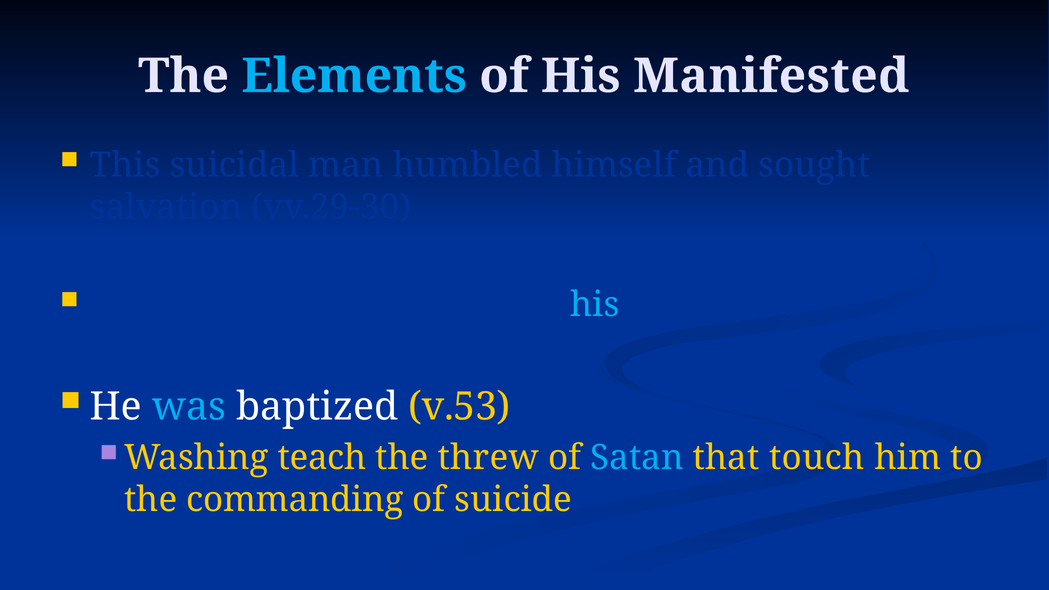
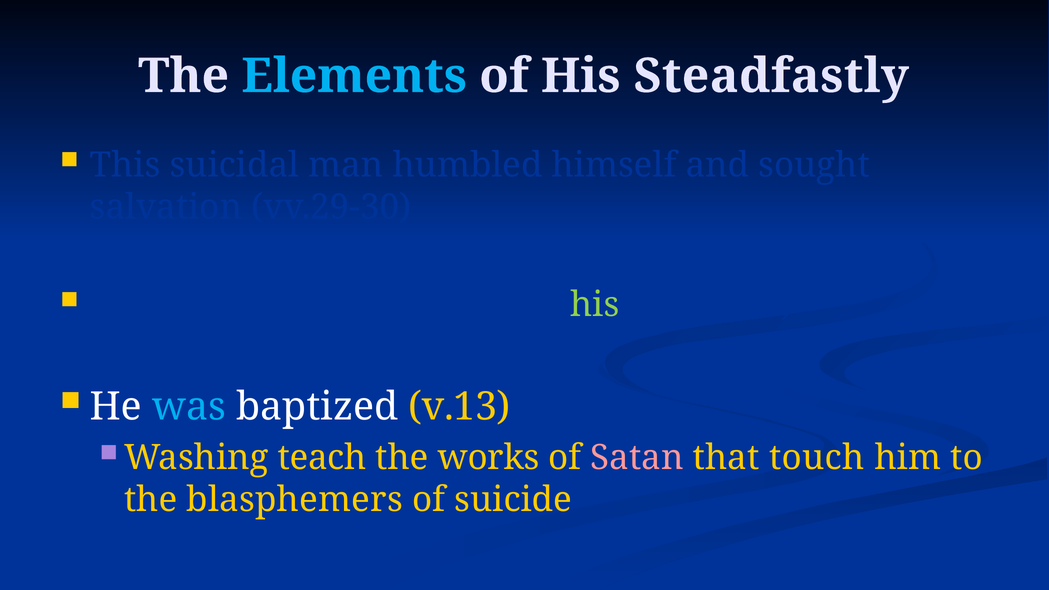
Manifested: Manifested -> Steadfastly
his at (595, 305) colour: light blue -> light green
v.53: v.53 -> v.13
threw: threw -> works
Satan colour: light blue -> pink
commanding: commanding -> blasphemers
